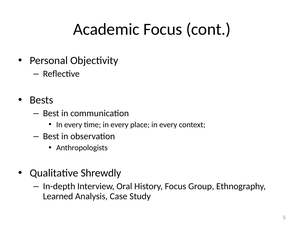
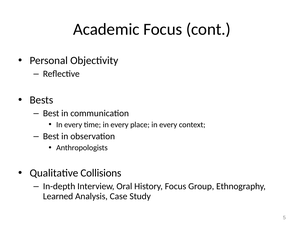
Shrewdly: Shrewdly -> Collisions
